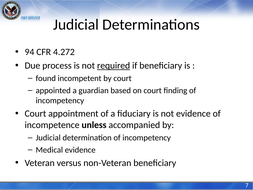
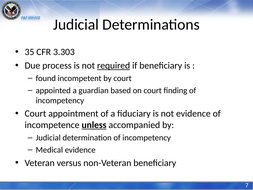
94: 94 -> 35
4.272: 4.272 -> 3.303
unless underline: none -> present
